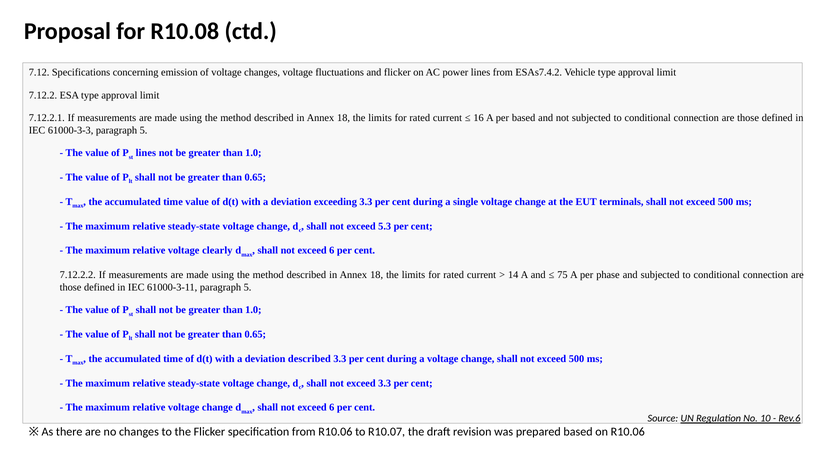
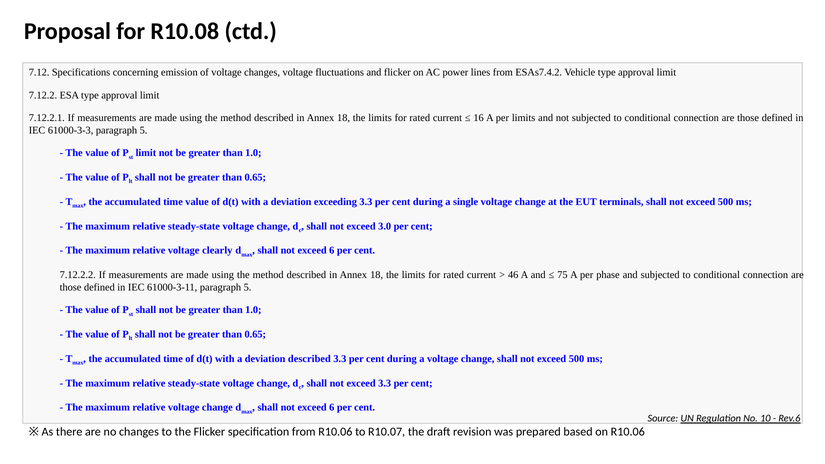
per based: based -> limits
lines at (146, 153): lines -> limit
5.3: 5.3 -> 3.0
14: 14 -> 46
